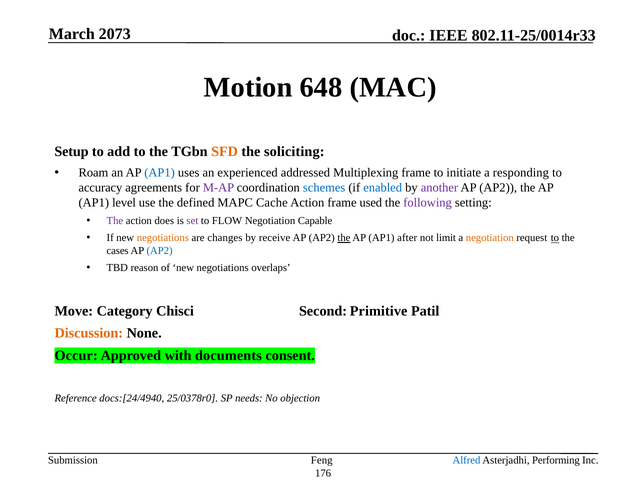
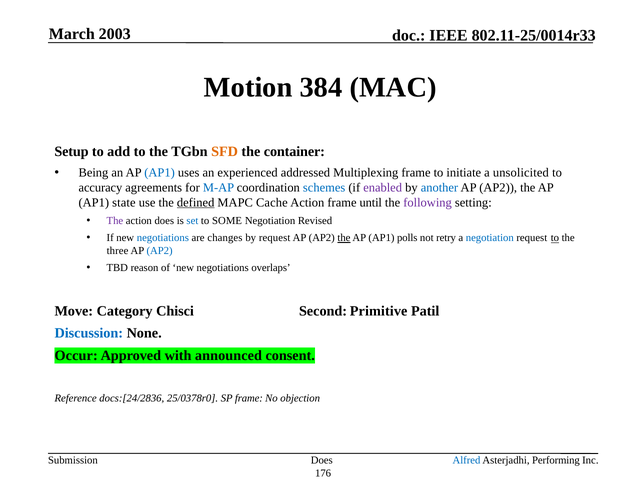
2073: 2073 -> 2003
648: 648 -> 384
soliciting: soliciting -> container
Roam: Roam -> Being
responding: responding -> unsolicited
M-AP colour: purple -> blue
enabled colour: blue -> purple
another colour: purple -> blue
level: level -> state
defined underline: none -> present
used: used -> until
set colour: purple -> blue
FLOW: FLOW -> SOME
Capable: Capable -> Revised
negotiations at (163, 238) colour: orange -> blue
by receive: receive -> request
after: after -> polls
limit: limit -> retry
negotiation at (490, 238) colour: orange -> blue
cases: cases -> three
Discussion colour: orange -> blue
documents: documents -> announced
docs:[24/4940: docs:[24/4940 -> docs:[24/2836
SP needs: needs -> frame
Feng at (322, 461): Feng -> Does
